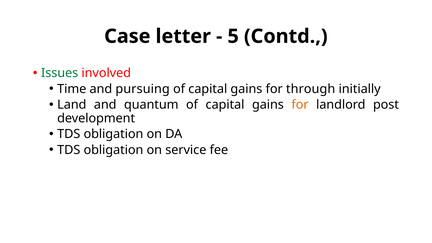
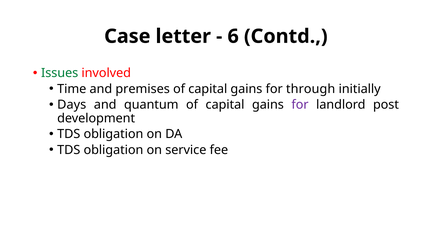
5: 5 -> 6
pursuing: pursuing -> premises
Land: Land -> Days
for at (300, 105) colour: orange -> purple
